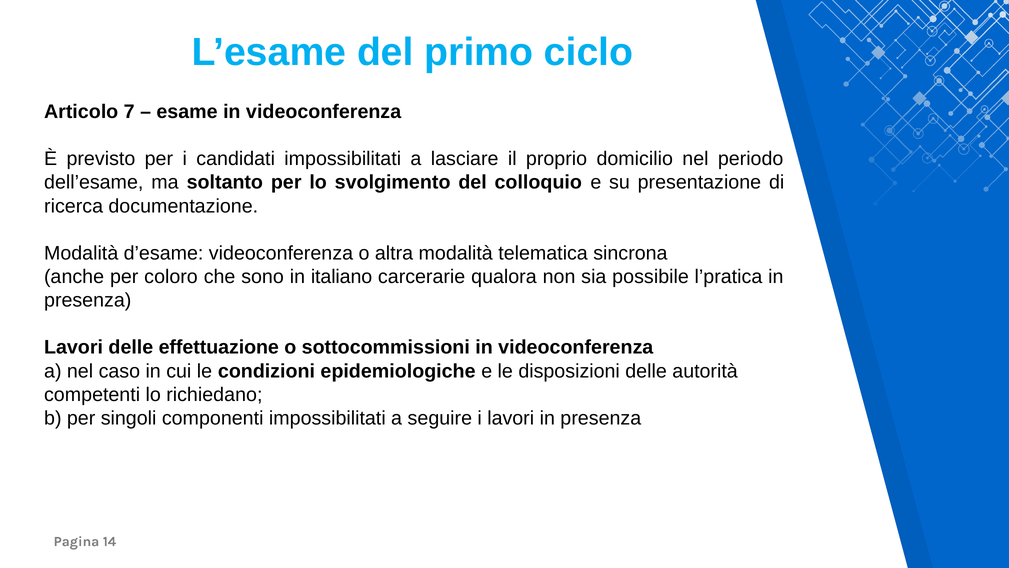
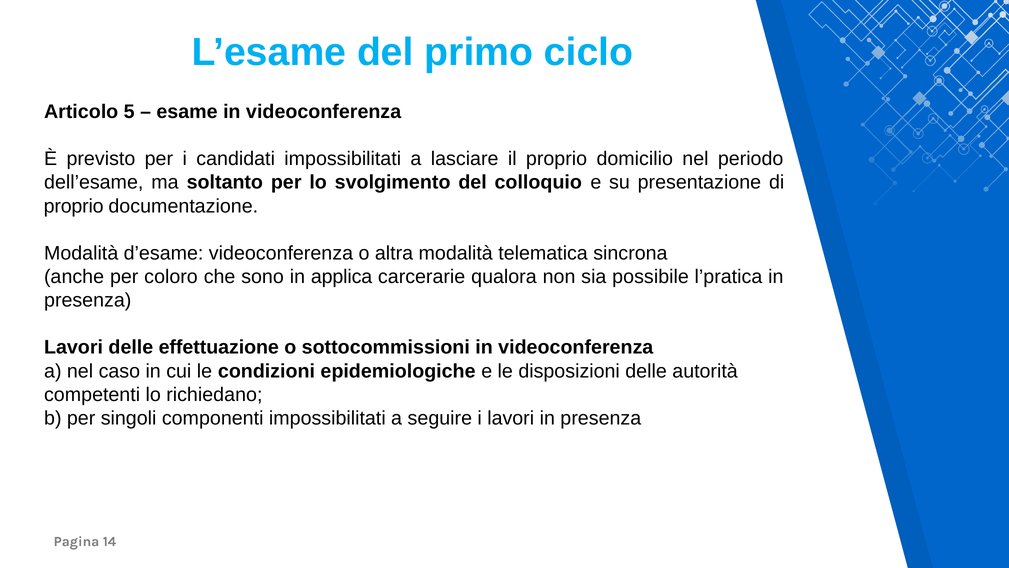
7: 7 -> 5
ricerca at (74, 206): ricerca -> proprio
italiano: italiano -> applica
